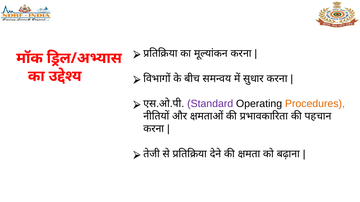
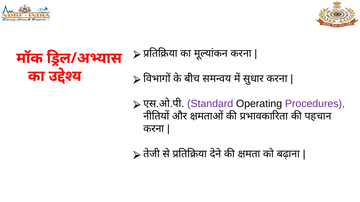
Procedures colour: orange -> purple
